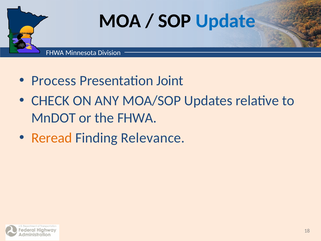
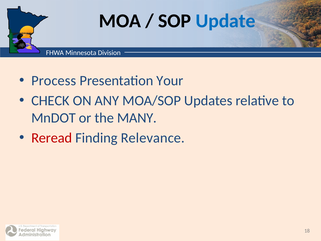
Joint: Joint -> Your
the FHWA: FHWA -> MANY
Reread colour: orange -> red
